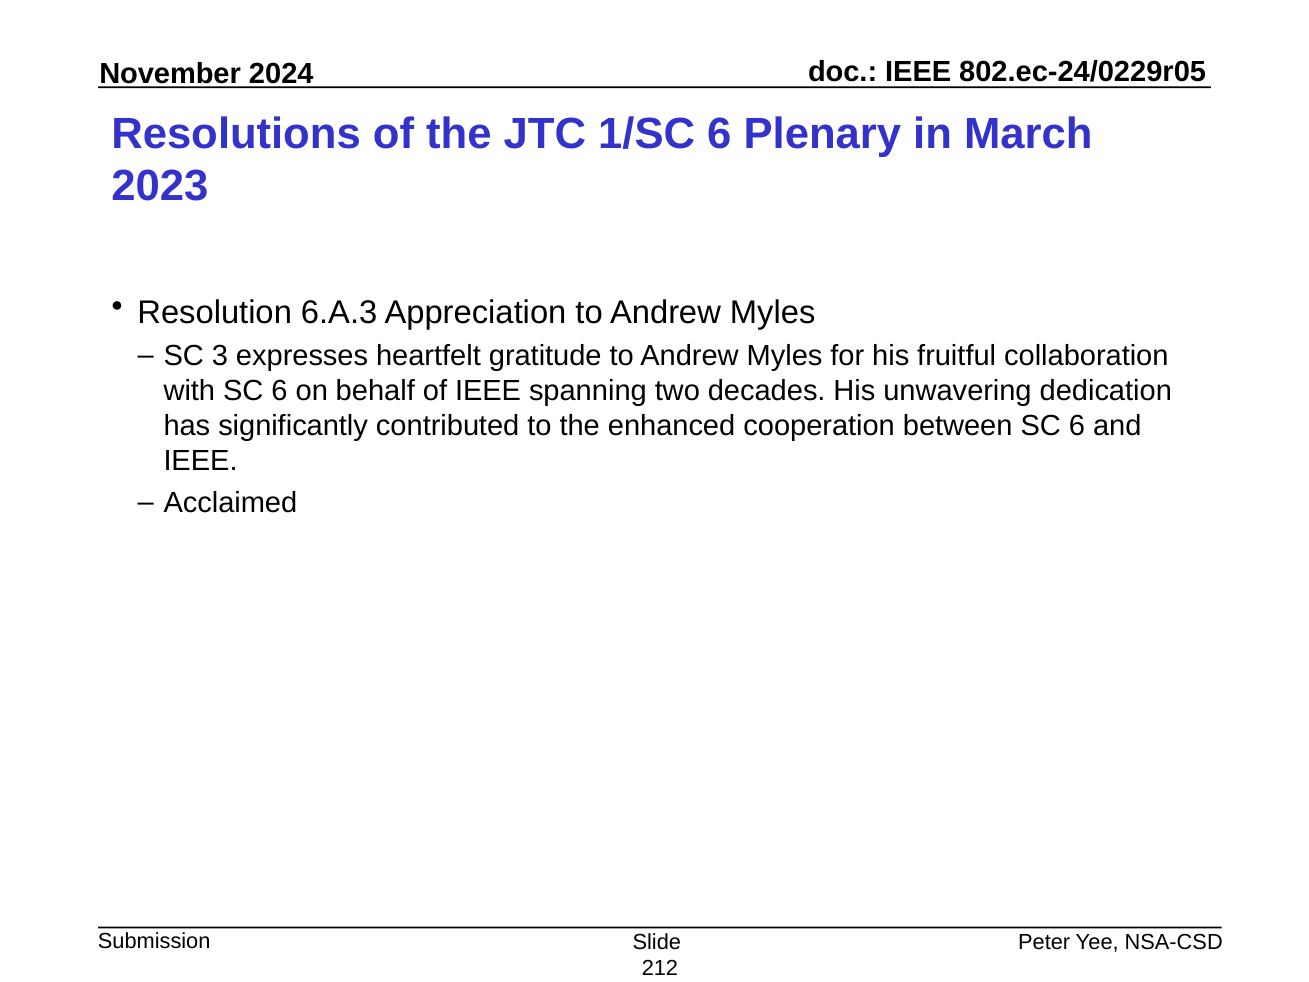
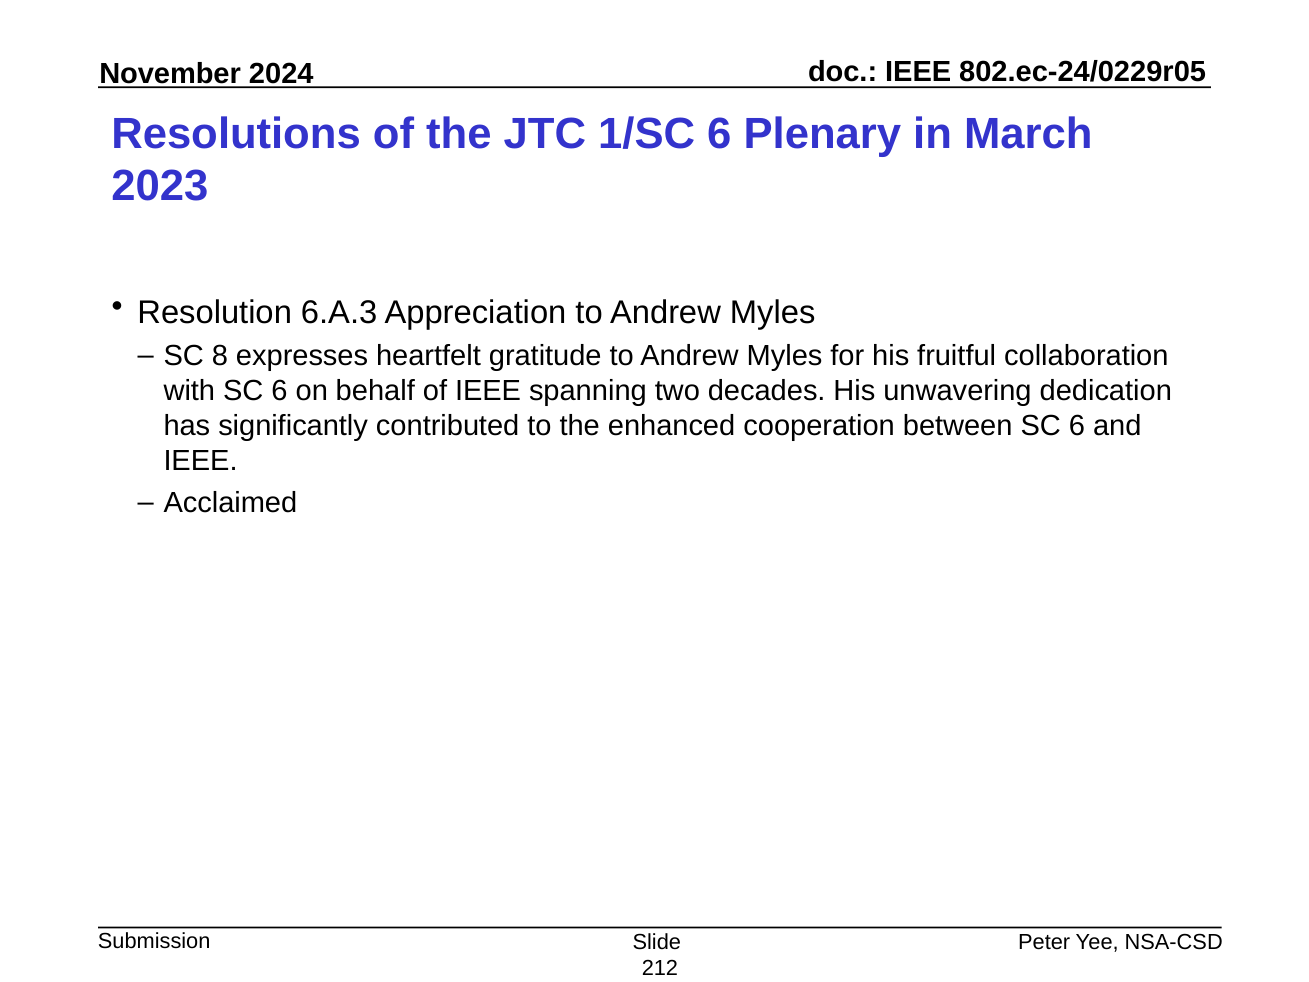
3: 3 -> 8
